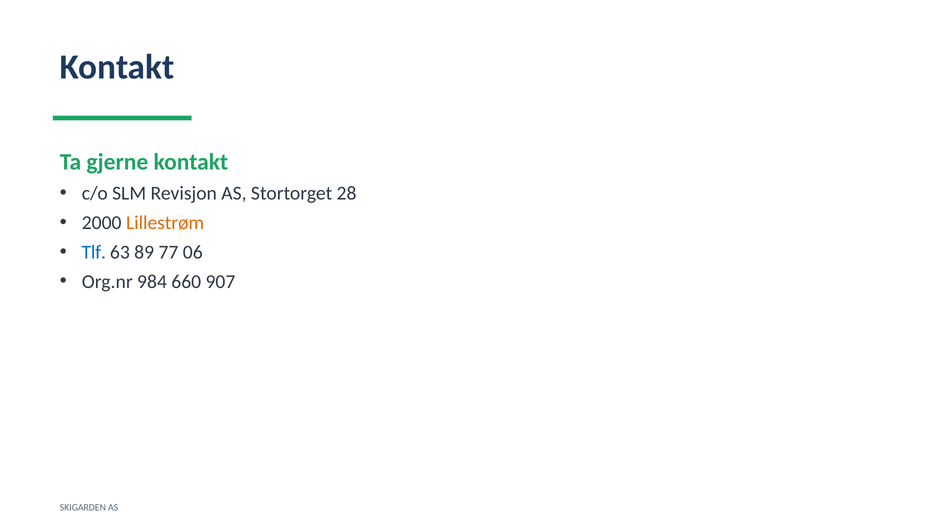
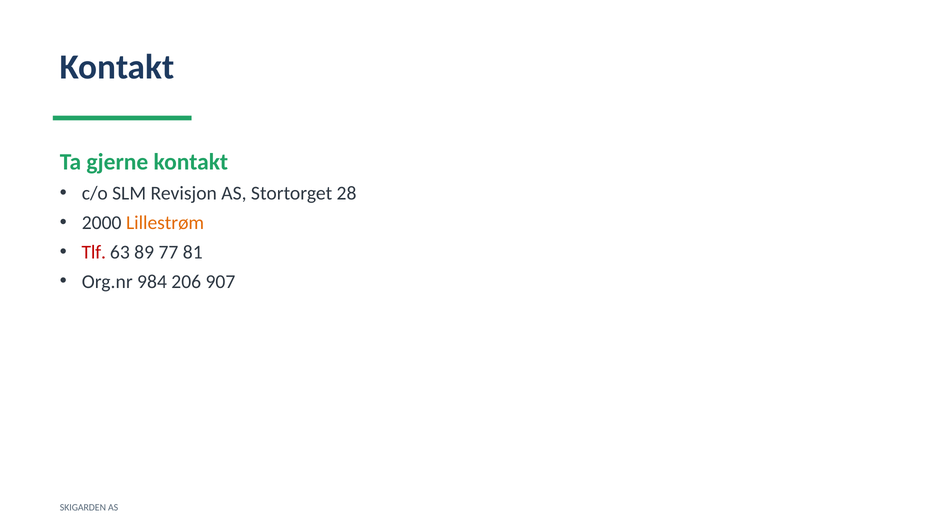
Tlf colour: blue -> red
06: 06 -> 81
660: 660 -> 206
